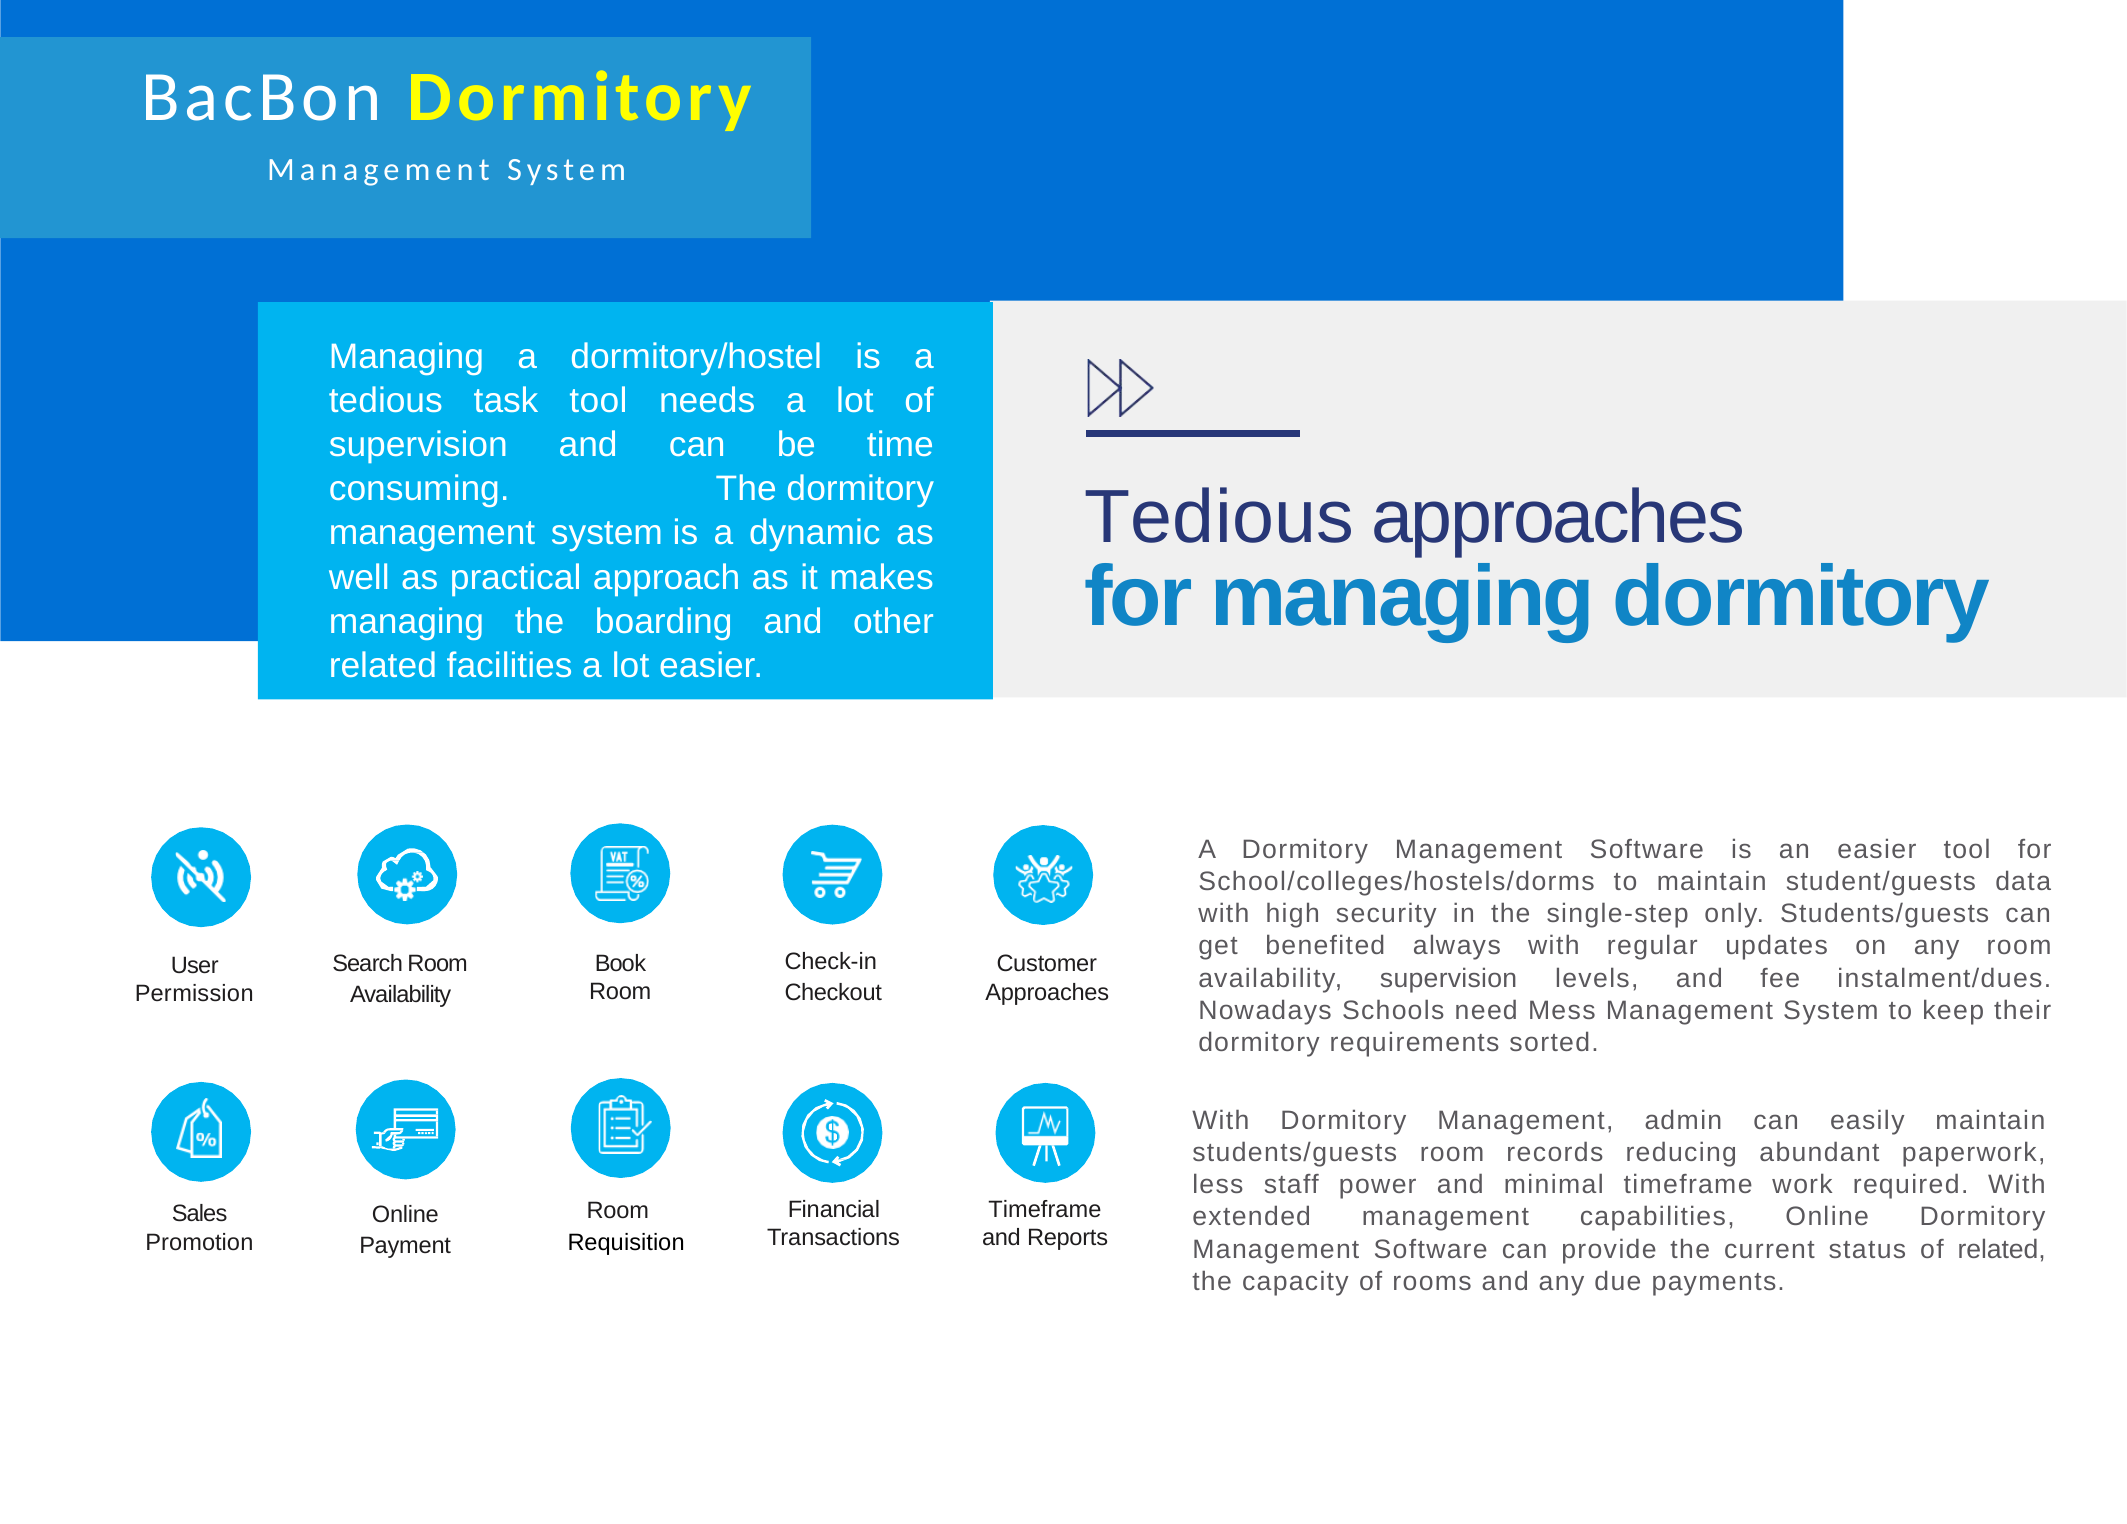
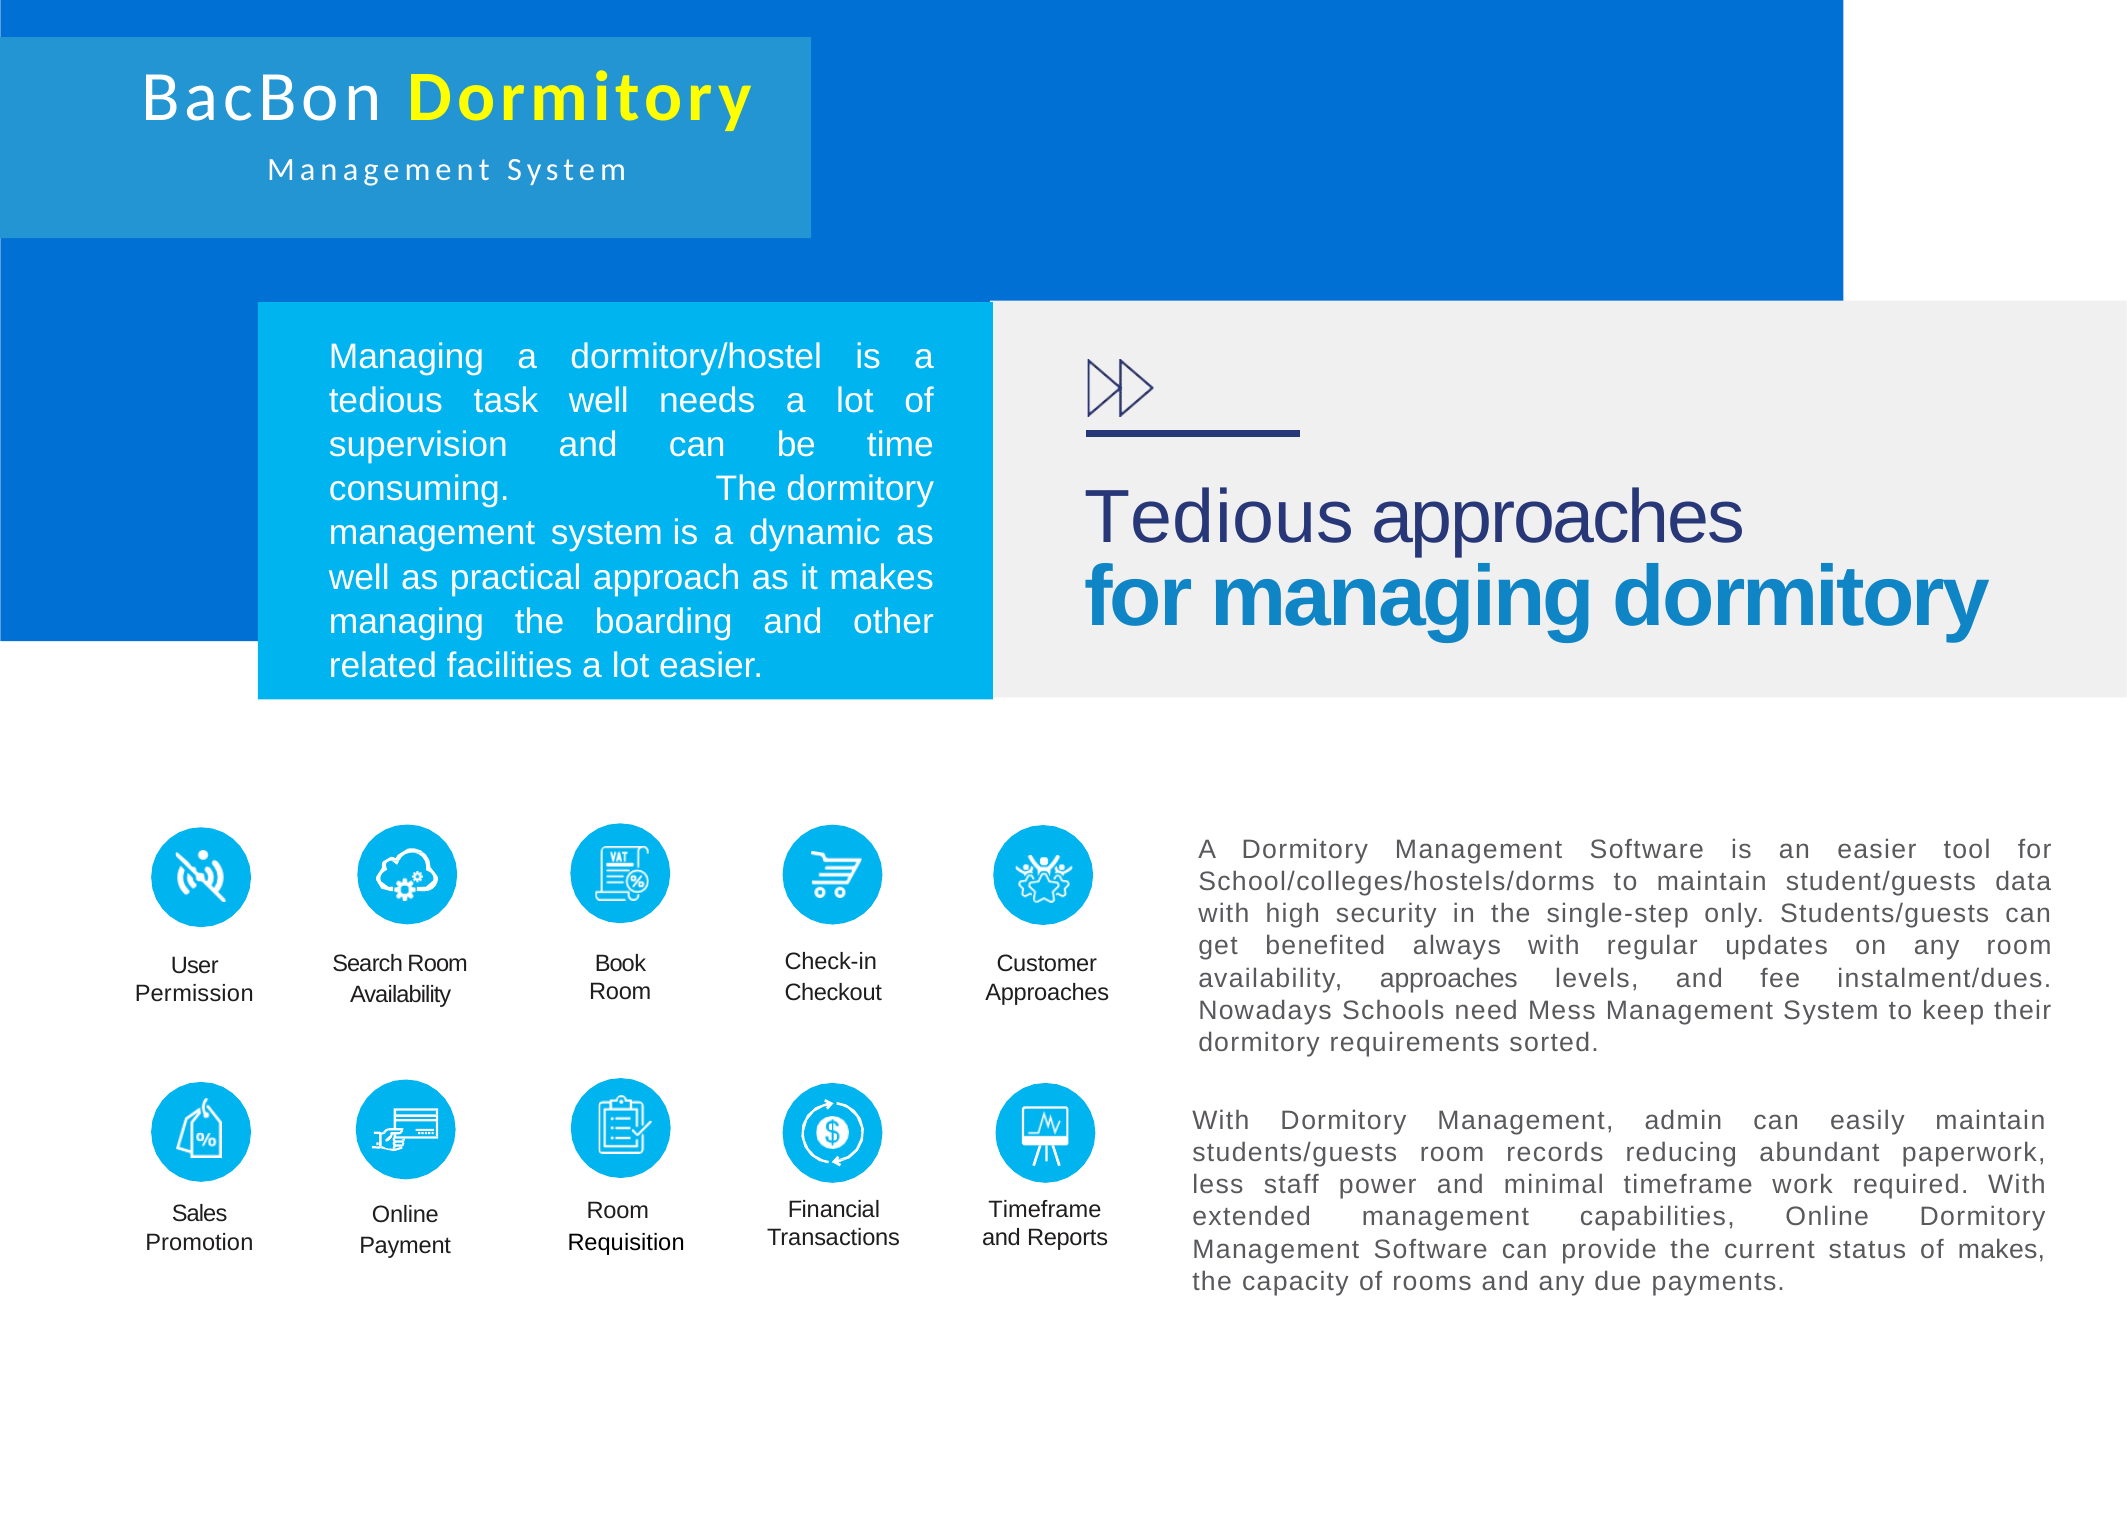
task tool: tool -> well
availability supervision: supervision -> approaches
of related: related -> makes
